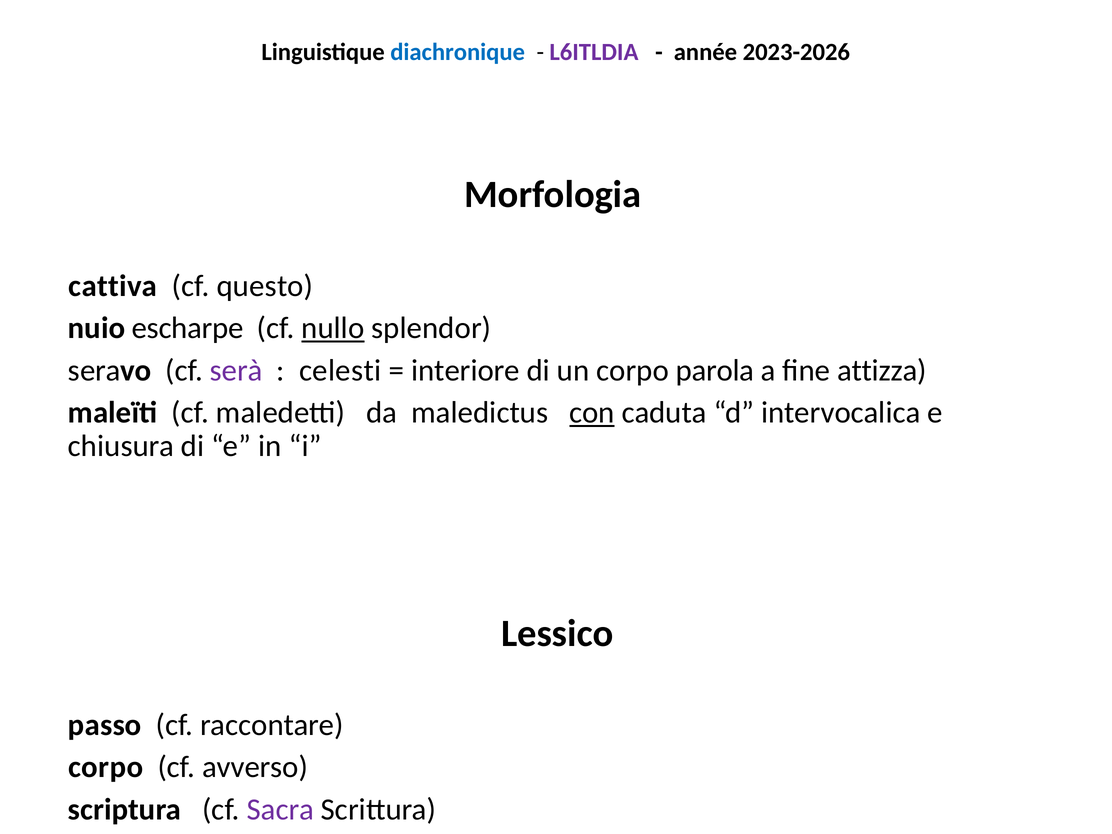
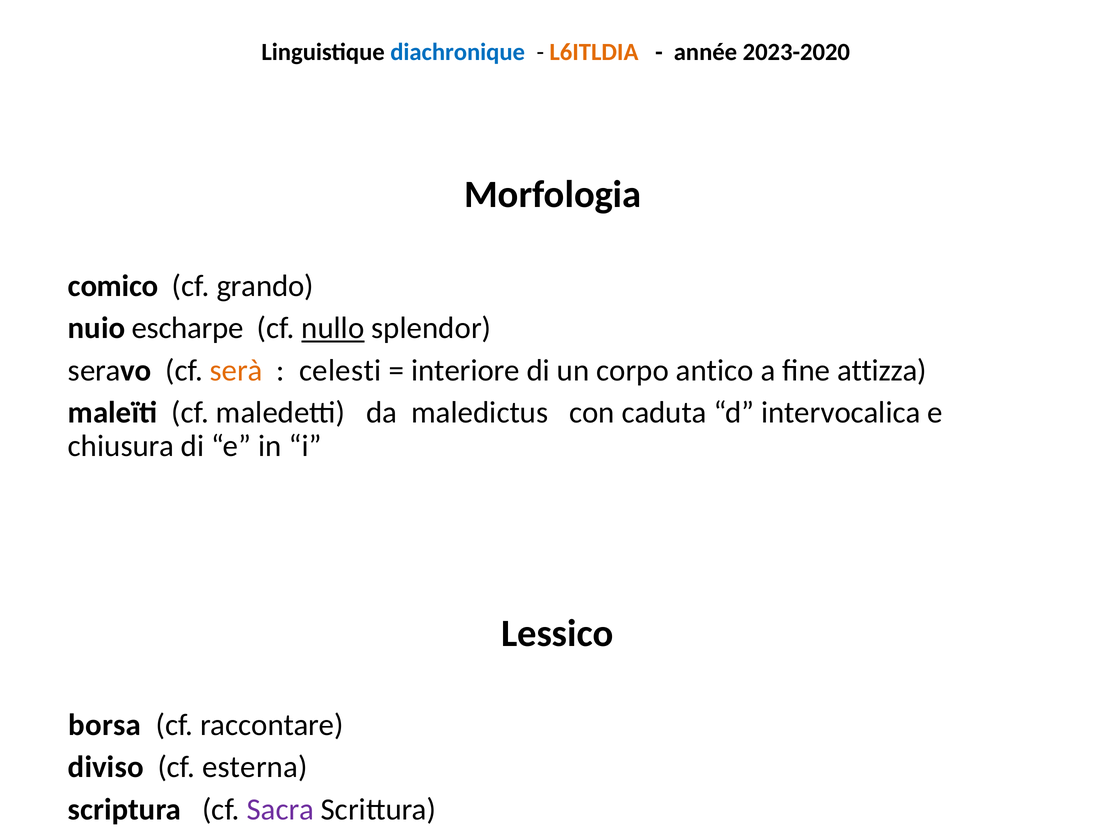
L6ITLDIA colour: purple -> orange
2023-2026: 2023-2026 -> 2023-2020
cattiva: cattiva -> comico
questo: questo -> grando
serà colour: purple -> orange
parola: parola -> antico
con underline: present -> none
passo: passo -> borsa
corpo at (106, 767): corpo -> diviso
avverso: avverso -> esterna
